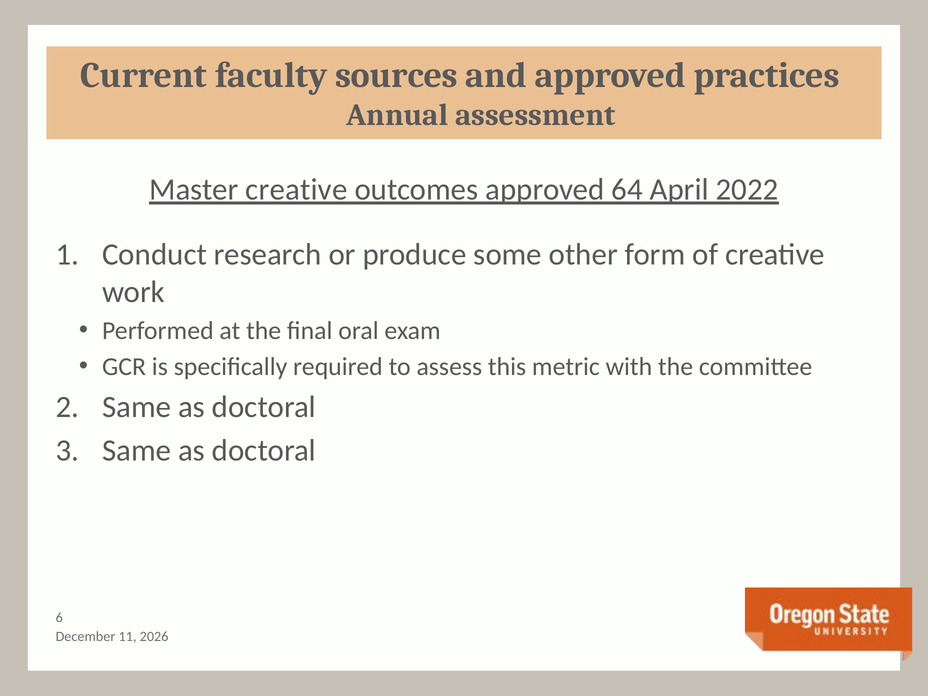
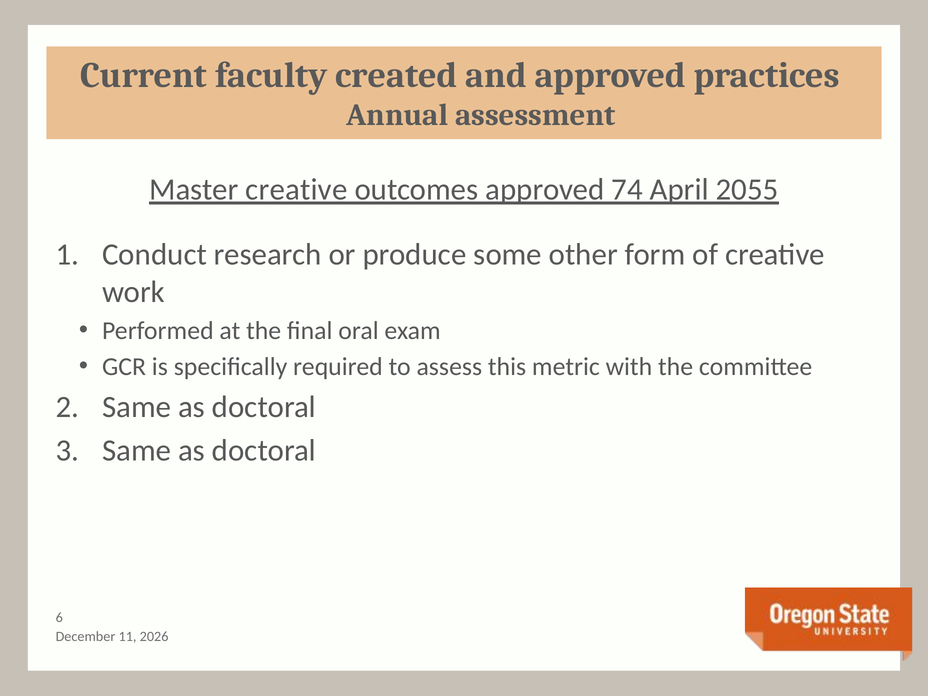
sources: sources -> created
64: 64 -> 74
2022: 2022 -> 2055
